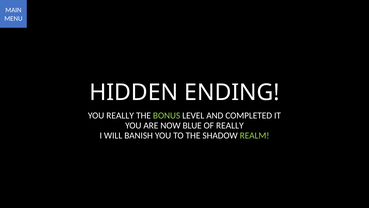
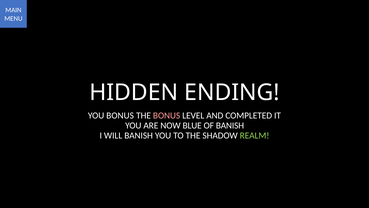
YOU REALLY: REALLY -> BONUS
BONUS at (167, 115) colour: light green -> pink
OF REALLY: REALLY -> BANISH
